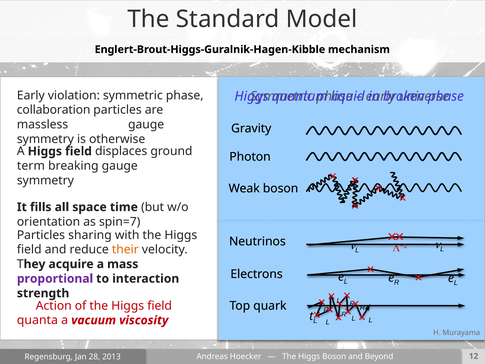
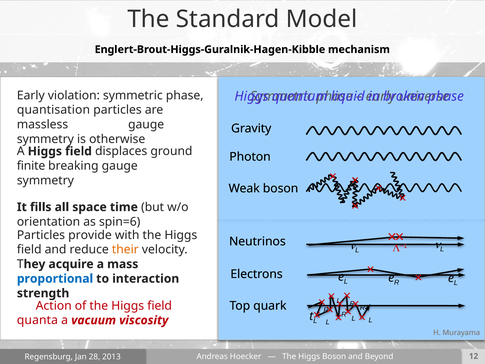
collaboration: collaboration -> quantisation
term: term -> finite
spin=7: spin=7 -> spin=6
sharing: sharing -> provide
proportional colour: purple -> blue
